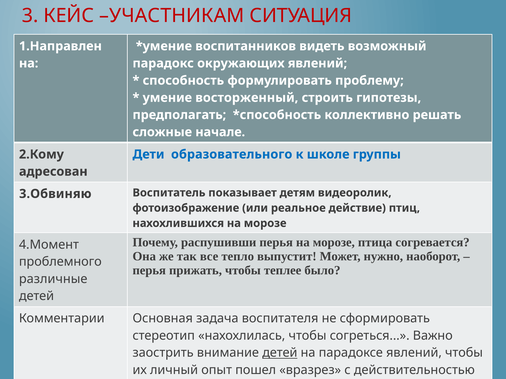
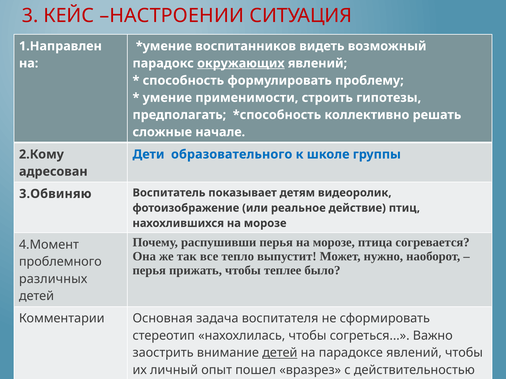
УЧАСТНИКАМ: УЧАСТНИКАМ -> НАСТРОЕНИИ
окружающих underline: none -> present
восторженный: восторженный -> применимости
различные: различные -> различных
